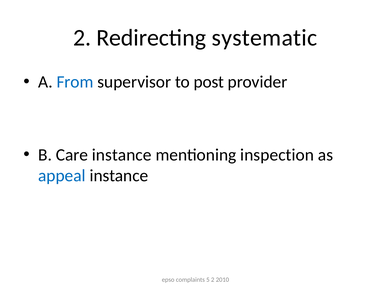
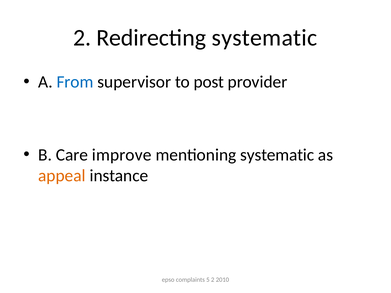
Care instance: instance -> improve
mentioning inspection: inspection -> systematic
appeal colour: blue -> orange
